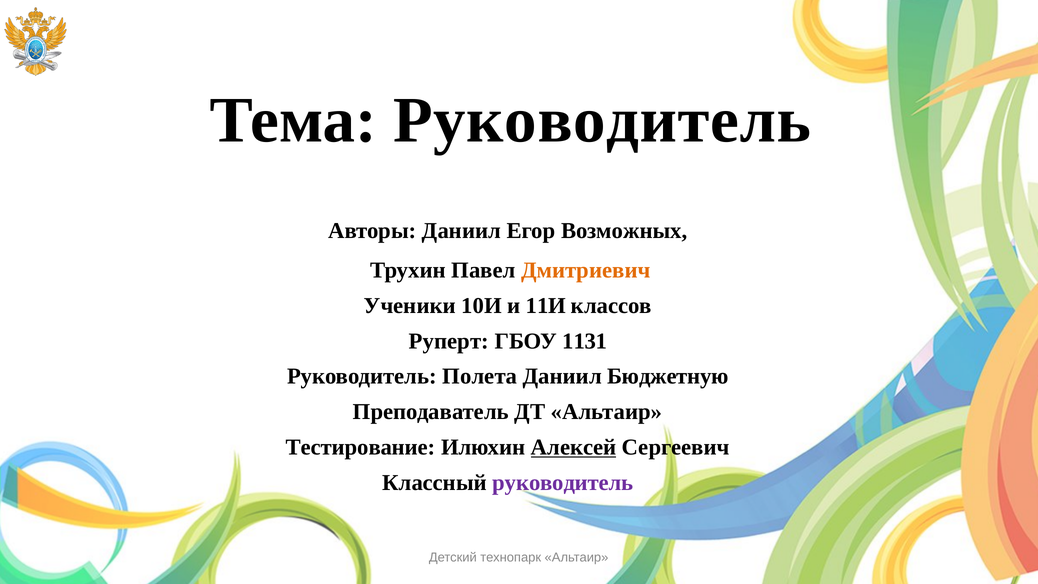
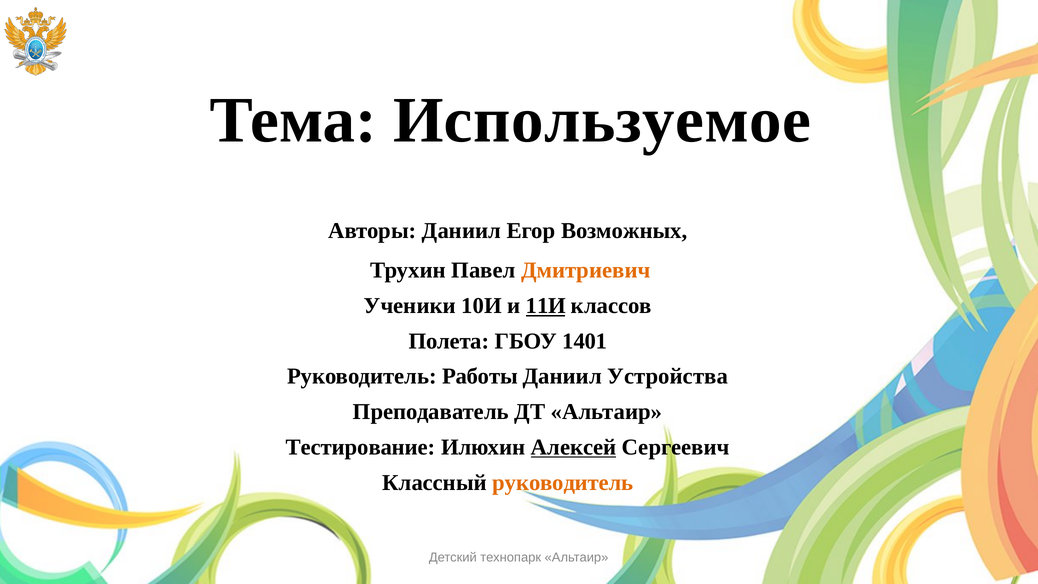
Тема Руководитель: Руководитель -> Используемое
11И underline: none -> present
Руперт: Руперт -> Полета
1131: 1131 -> 1401
Полета: Полета -> Работы
Бюджетную: Бюджетную -> Устройства
руководитель at (563, 482) colour: purple -> orange
